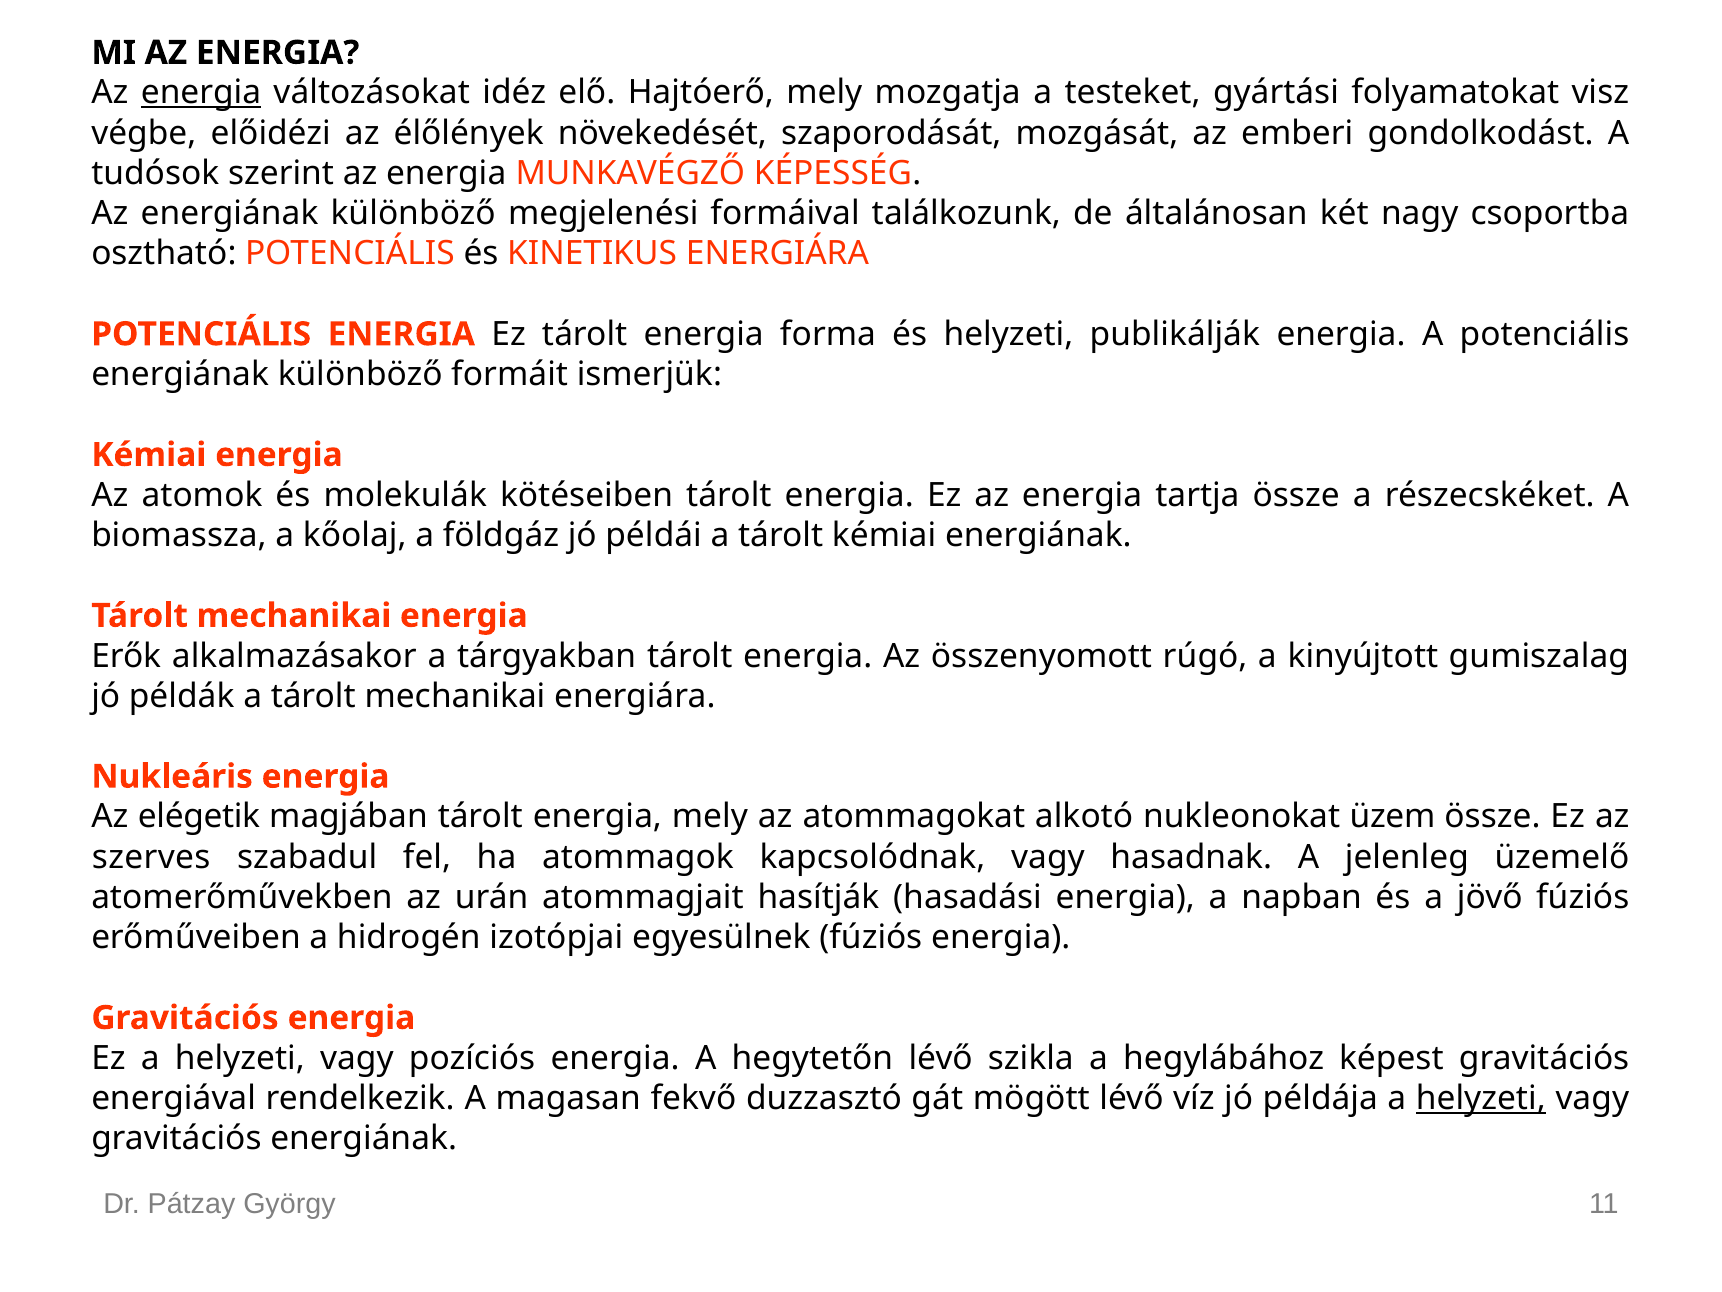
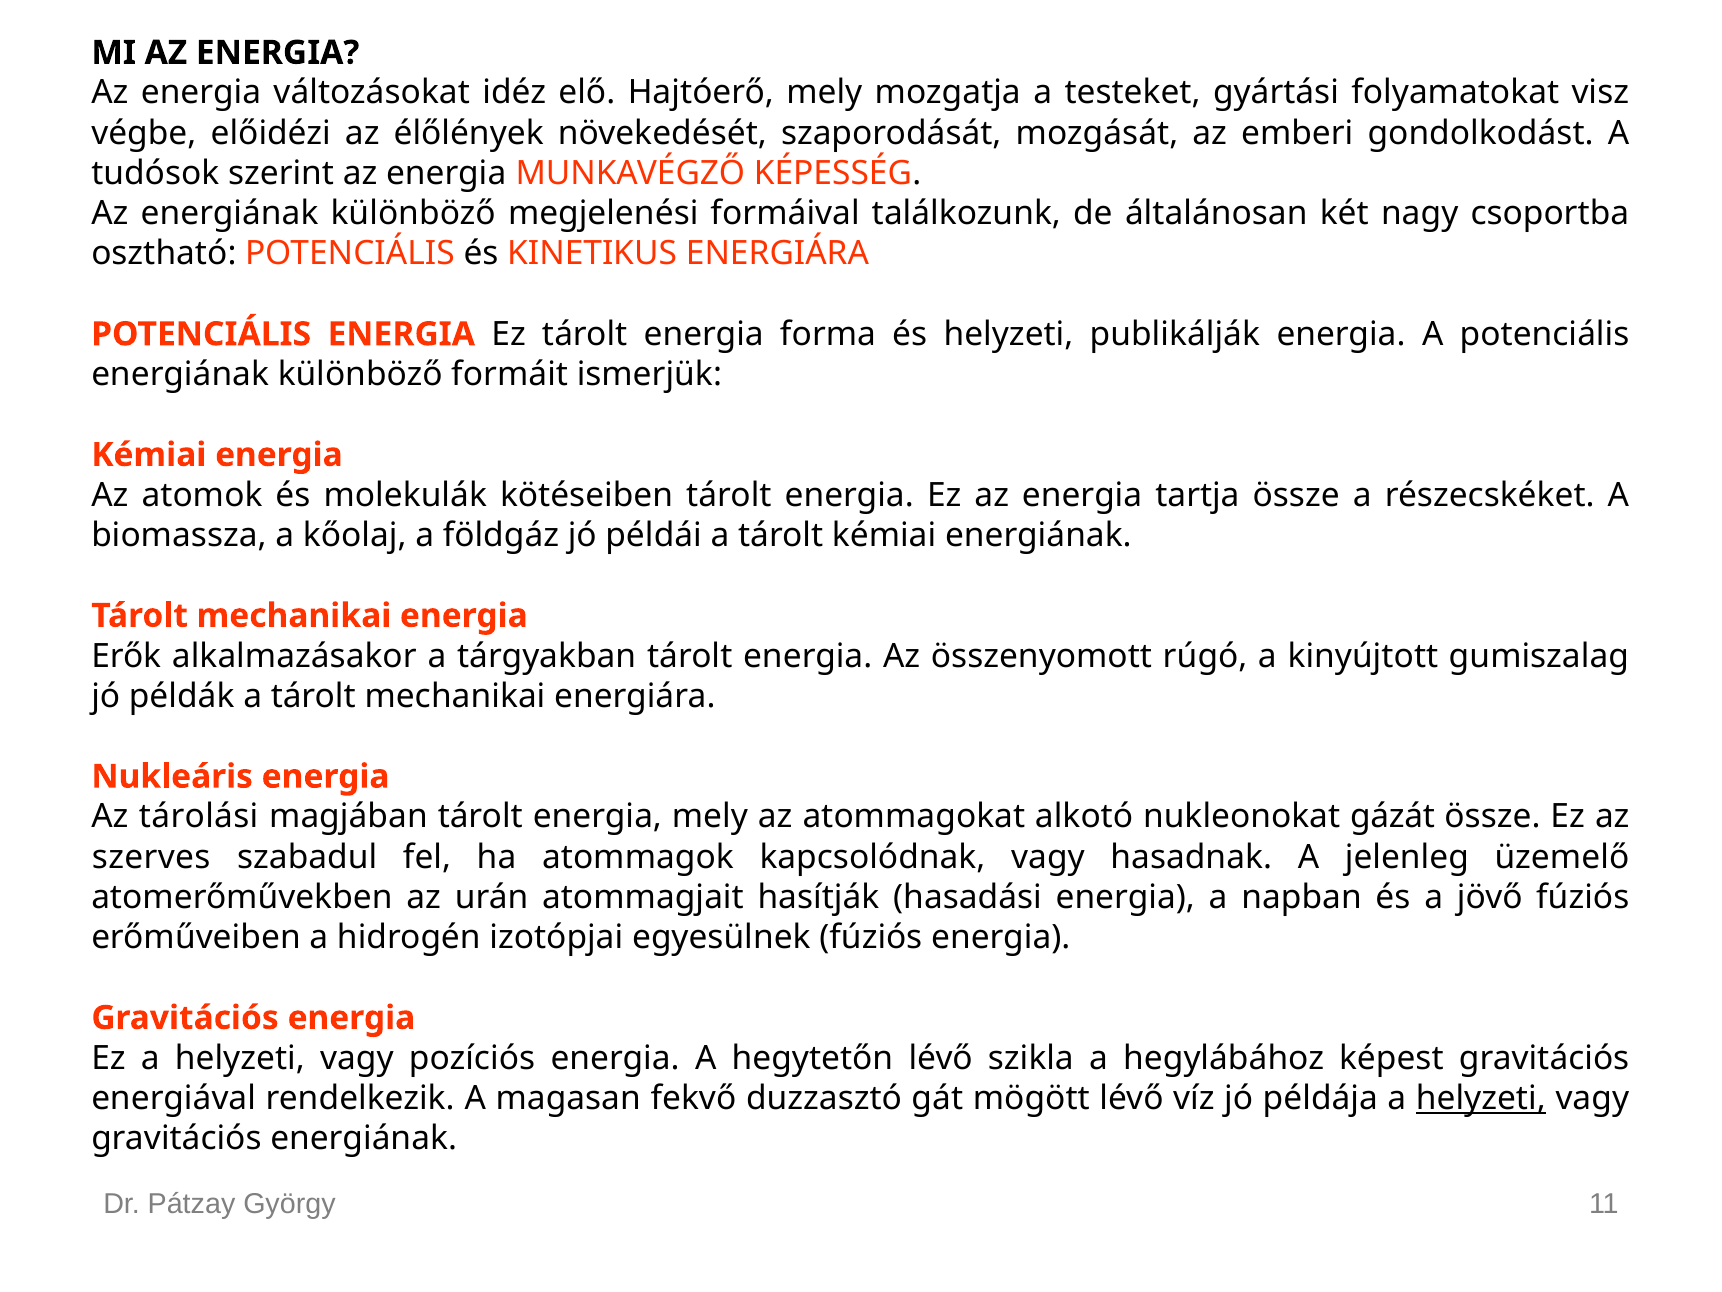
energia at (201, 93) underline: present -> none
elégetik: elégetik -> tárolási
üzem: üzem -> gázát
